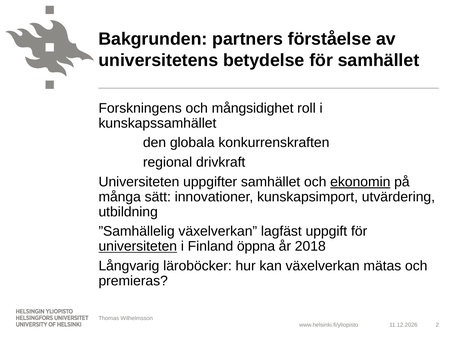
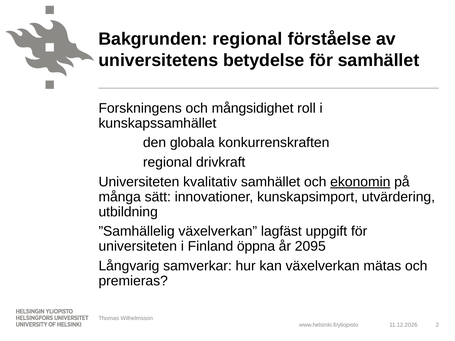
Bakgrunden partners: partners -> regional
uppgifter: uppgifter -> kvalitativ
universiteten at (138, 247) underline: present -> none
2018: 2018 -> 2095
läroböcker: läroböcker -> samverkar
